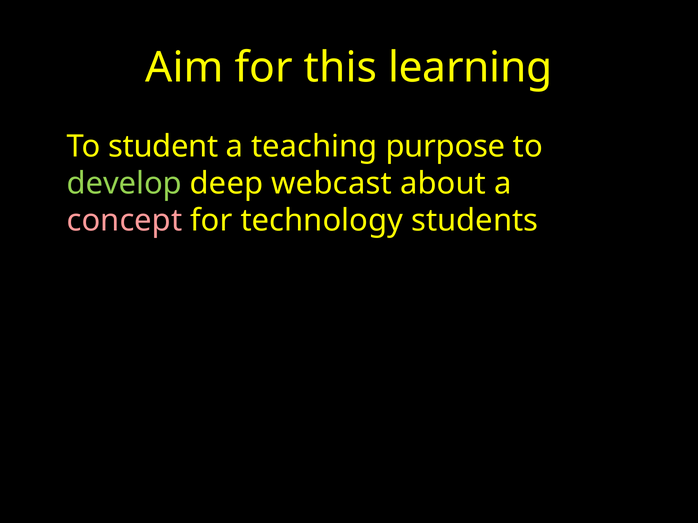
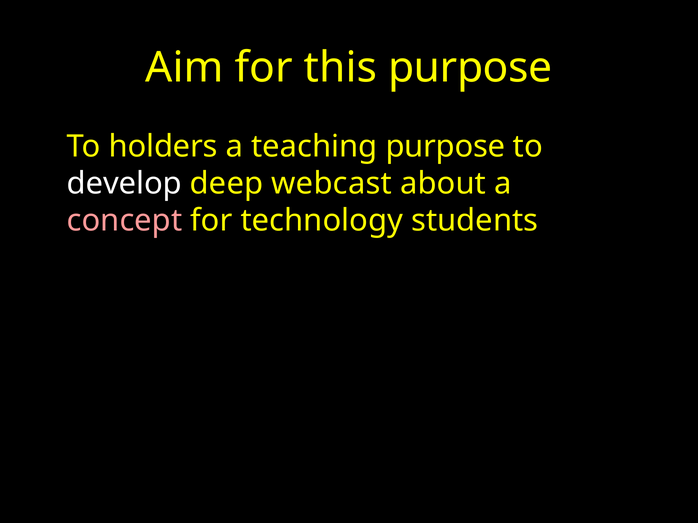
this learning: learning -> purpose
student: student -> holders
develop colour: light green -> white
